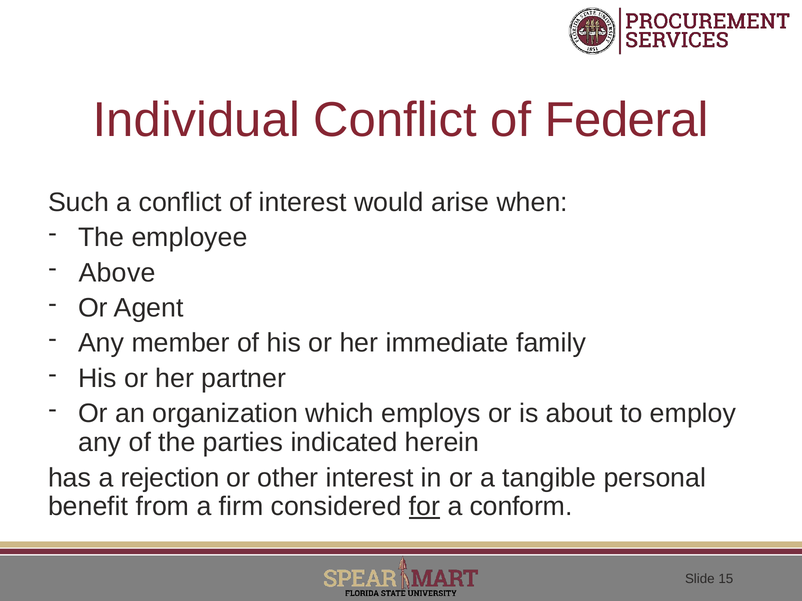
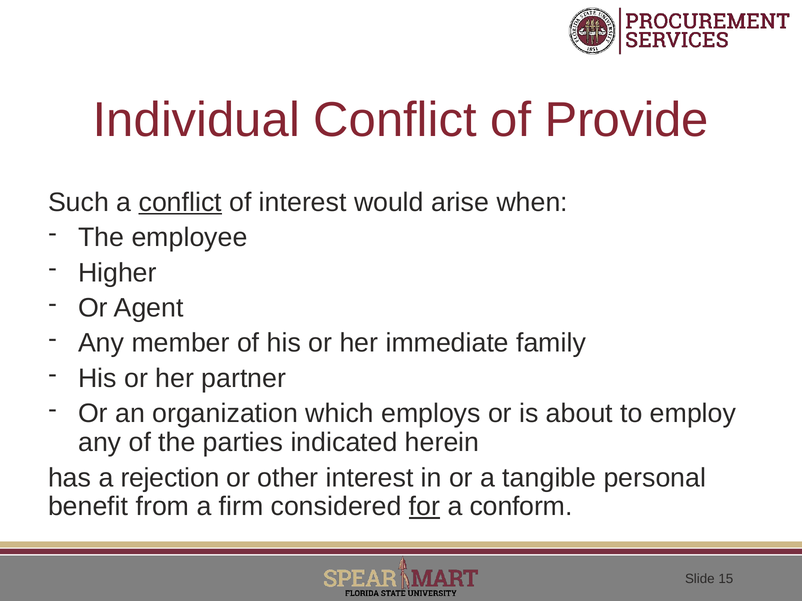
Federal: Federal -> Provide
conflict at (180, 202) underline: none -> present
Above: Above -> Higher
